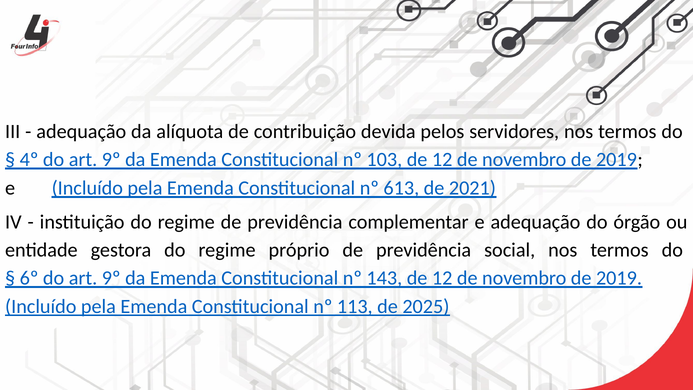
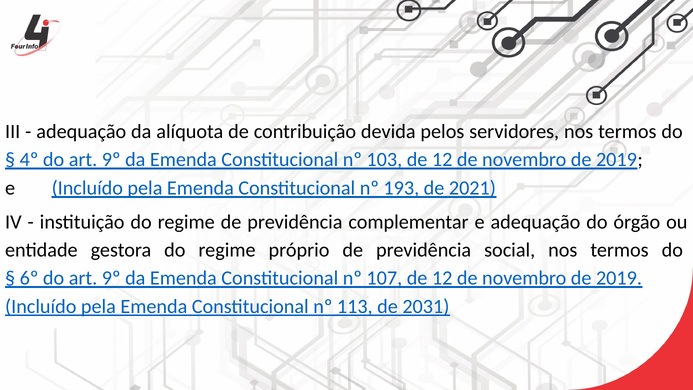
613: 613 -> 193
143: 143 -> 107
2025: 2025 -> 2031
